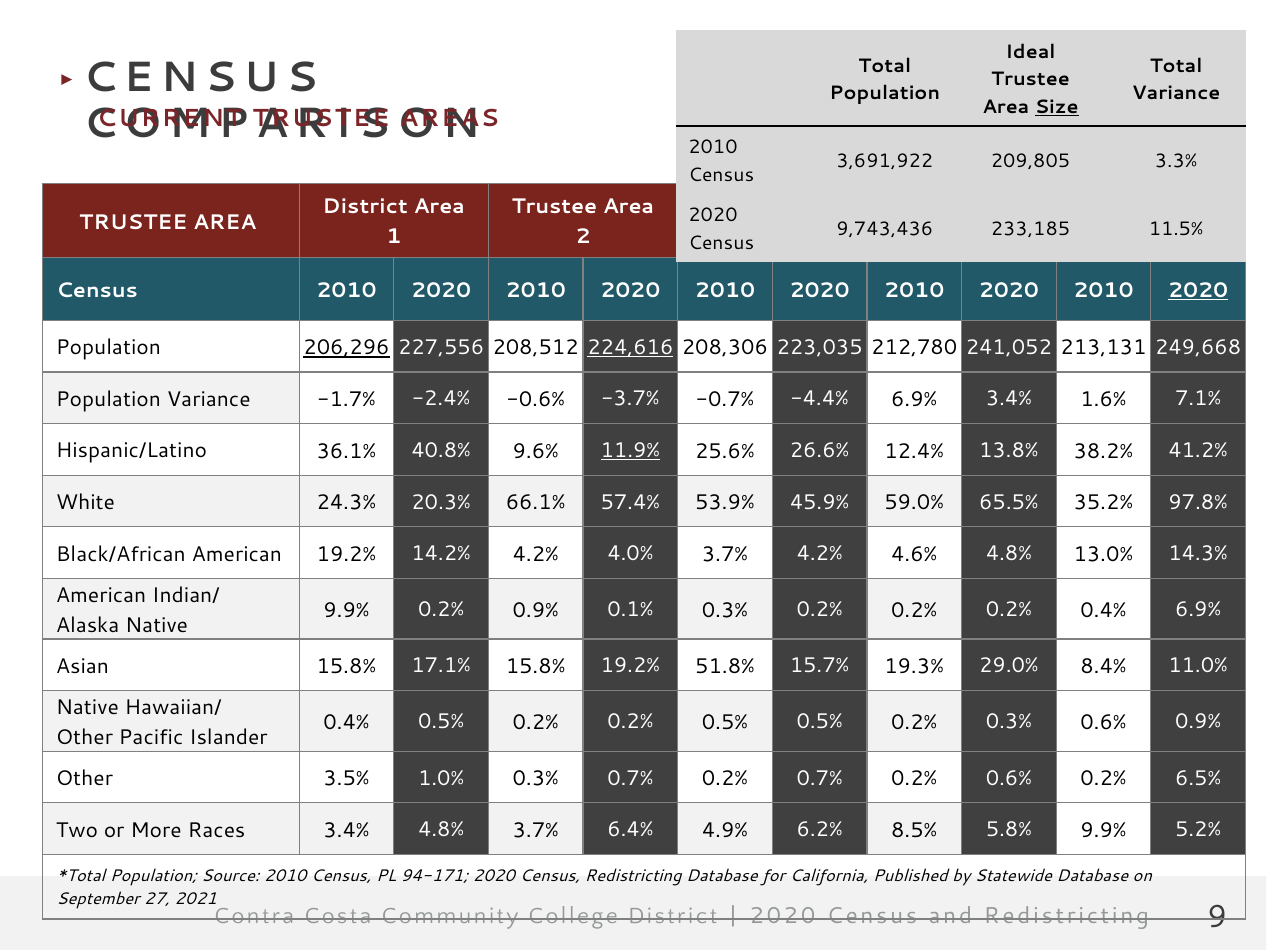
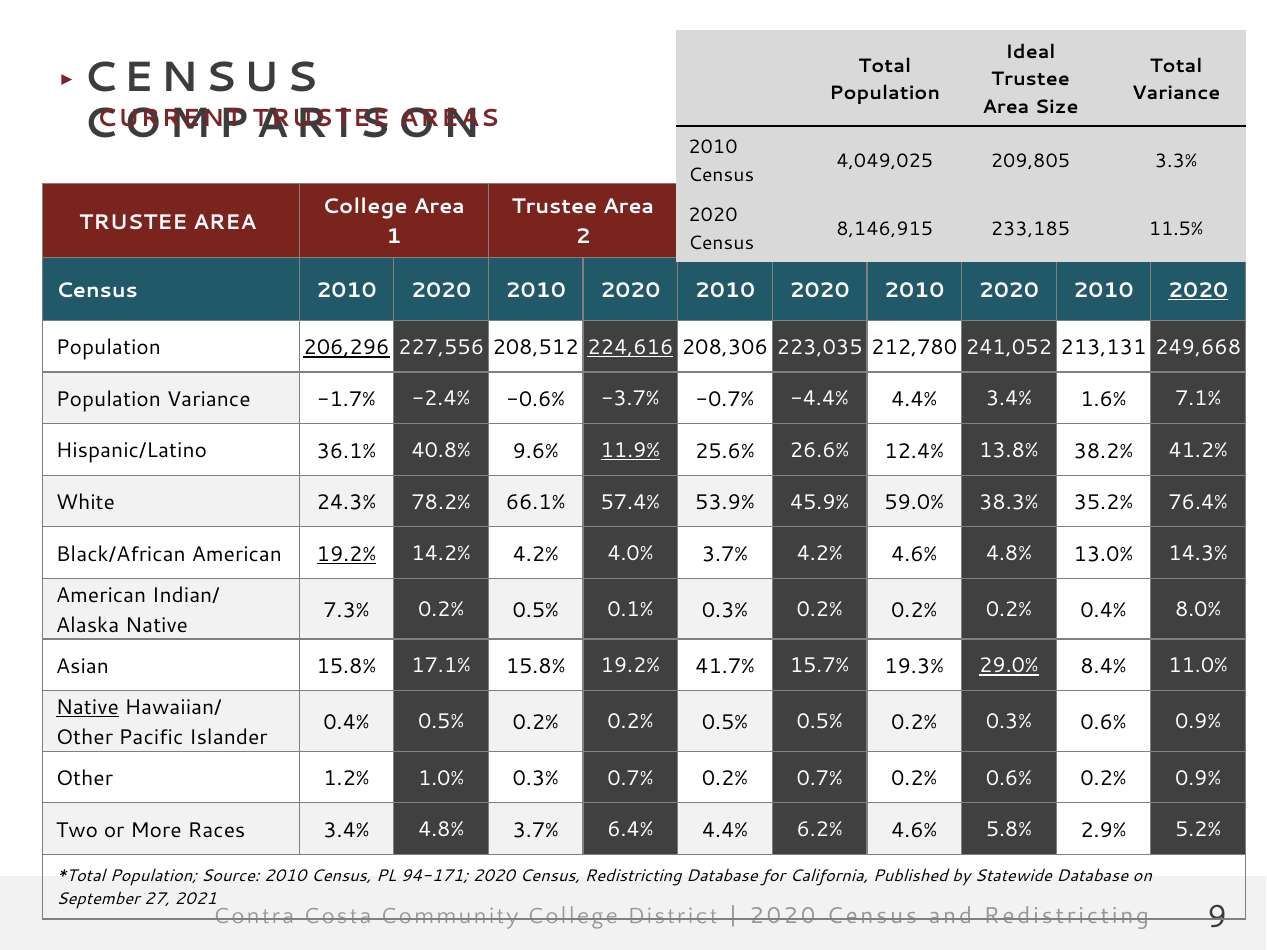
Size underline: present -> none
3,691,922: 3,691,922 -> 4,049,025
District at (365, 207): District -> College
9,743,436: 9,743,436 -> 8,146,915
-4.4% 6.9%: 6.9% -> 4.4%
20.3%: 20.3% -> 78.2%
65.5%: 65.5% -> 38.3%
97.8%: 97.8% -> 76.4%
19.2% at (346, 555) underline: none -> present
9.9% at (346, 611): 9.9% -> 7.3%
0.9% at (536, 611): 0.9% -> 0.5%
0.4% 6.9%: 6.9% -> 8.0%
51.8%: 51.8% -> 41.7%
29.0% underline: none -> present
Native at (87, 708) underline: none -> present
3.5%: 3.5% -> 1.2%
0.2% 6.5%: 6.5% -> 0.9%
6.4% 4.9%: 4.9% -> 4.4%
6.2% 8.5%: 8.5% -> 4.6%
5.8% 9.9%: 9.9% -> 2.9%
